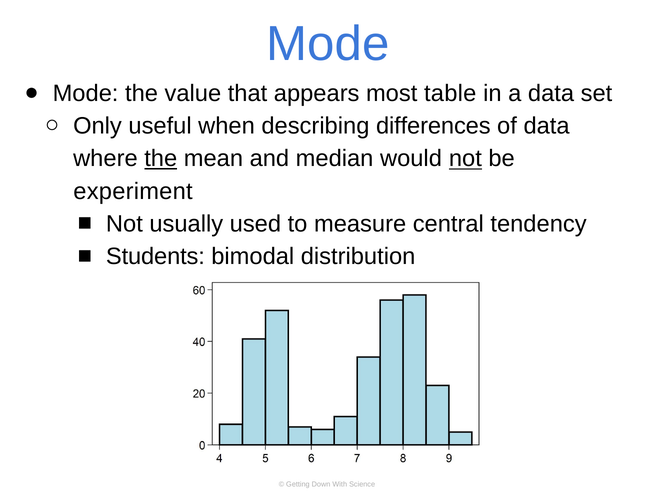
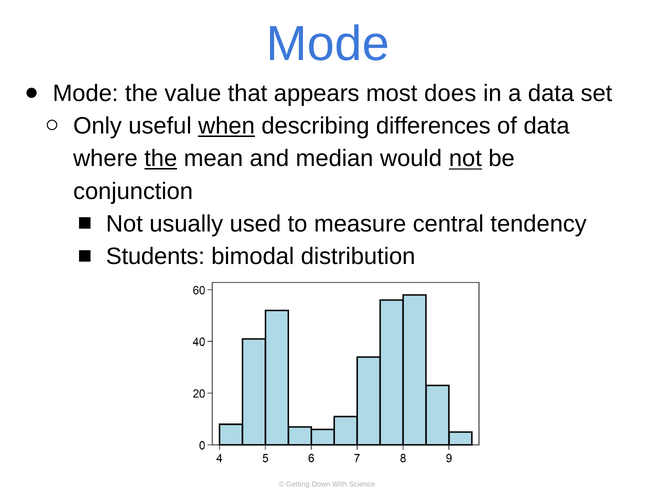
table: table -> does
when underline: none -> present
experiment: experiment -> conjunction
